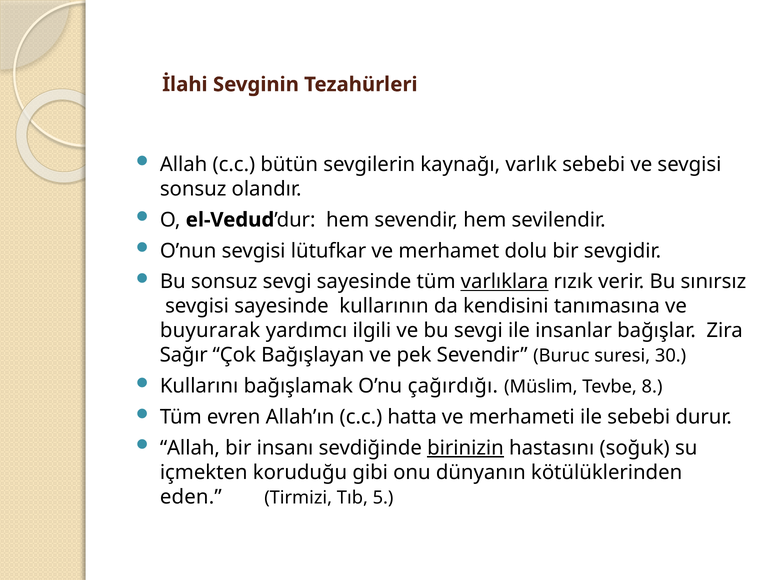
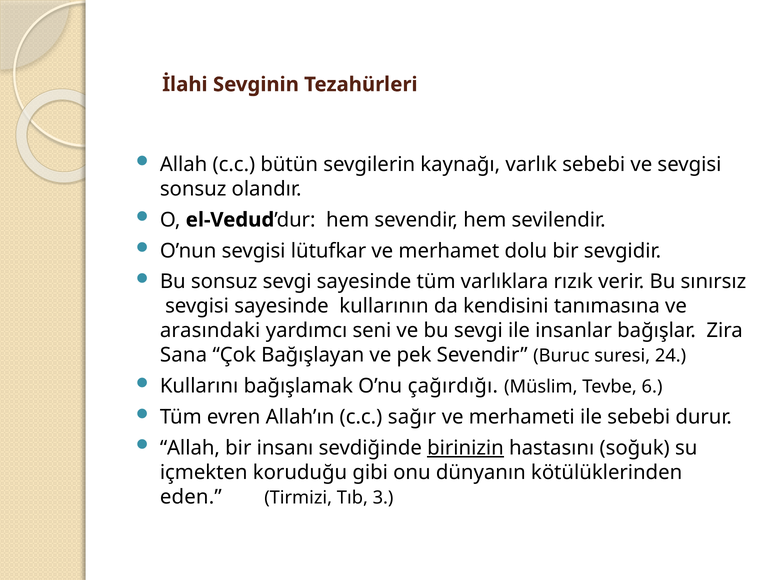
varlıklara underline: present -> none
buyurarak: buyurarak -> arasındaki
ilgili: ilgili -> seni
Sağır: Sağır -> Sana
30: 30 -> 24
8: 8 -> 6
hatta: hatta -> sağır
5: 5 -> 3
